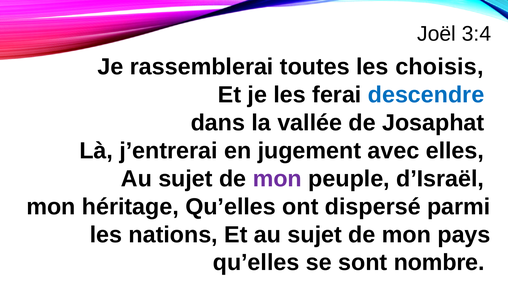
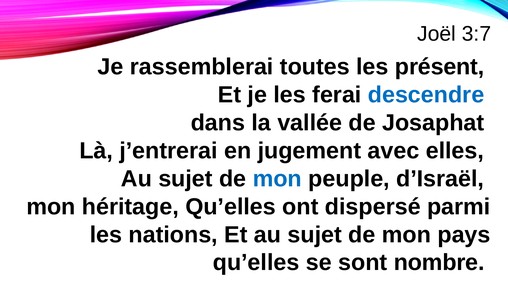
3:4: 3:4 -> 3:7
choisis: choisis -> présent
mon at (277, 179) colour: purple -> blue
